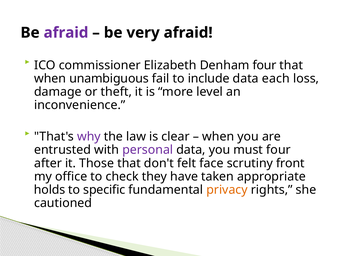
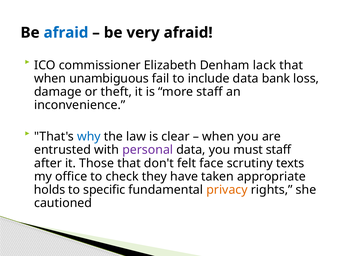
afraid at (66, 33) colour: purple -> blue
Denham four: four -> lack
each: each -> bank
more level: level -> staff
why colour: purple -> blue
must four: four -> staff
front: front -> texts
